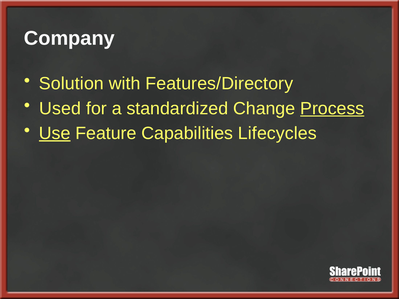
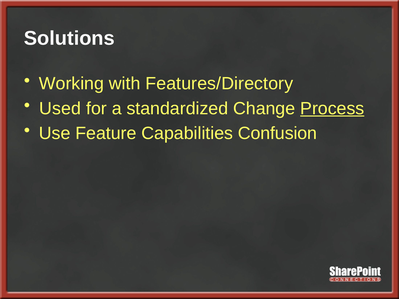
Company: Company -> Solutions
Solution: Solution -> Working
Use underline: present -> none
Lifecycles: Lifecycles -> Confusion
